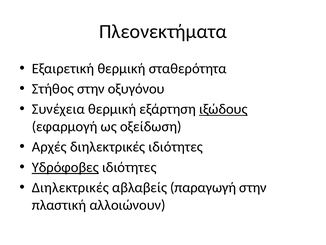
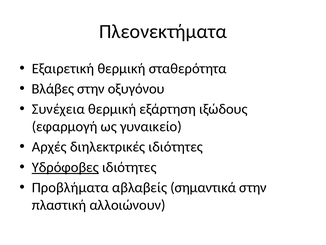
Στήθος: Στήθος -> Βλάβες
ιξώδους underline: present -> none
οξείδωση: οξείδωση -> γυναικείο
Διηλεκτρικές at (70, 187): Διηλεκτρικές -> Προβλήματα
παραγωγή: παραγωγή -> σημαντικά
